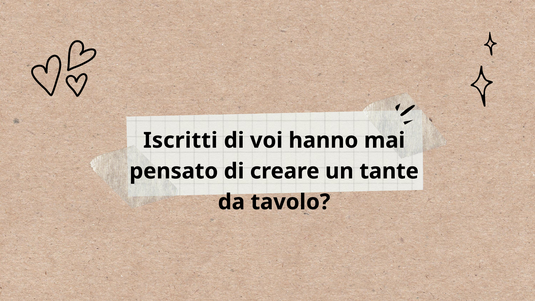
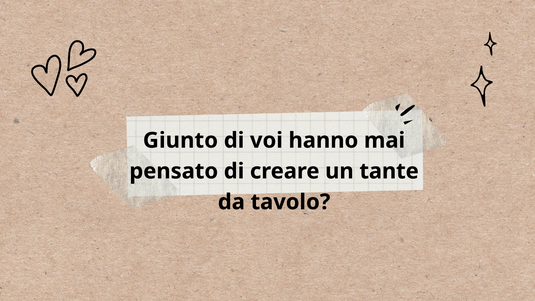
Iscritti: Iscritti -> Giunto
